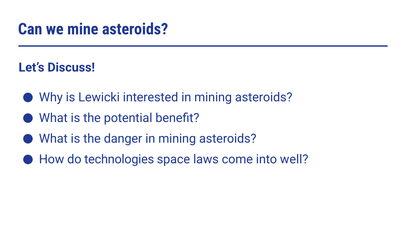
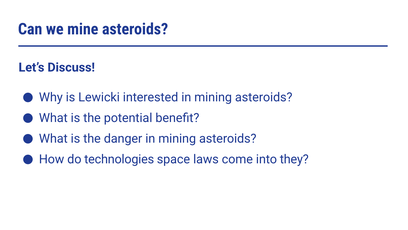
well: well -> they
